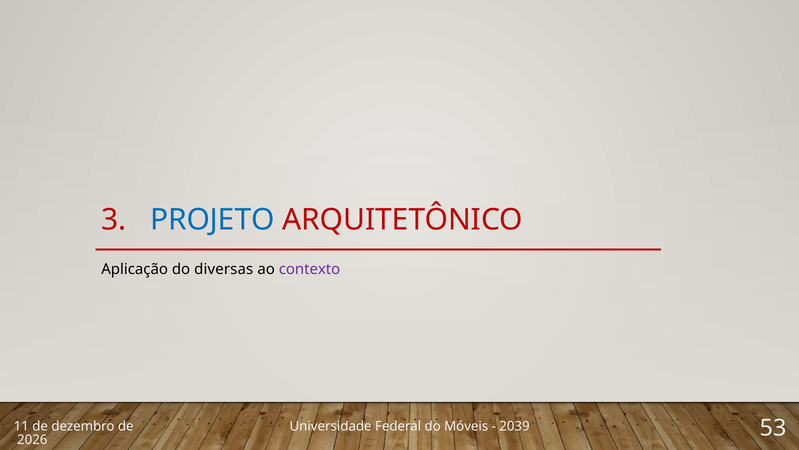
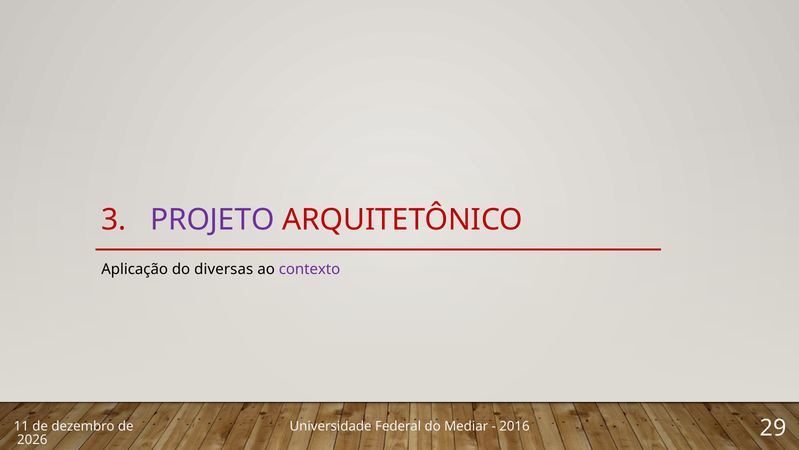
PROJETO colour: blue -> purple
Móveis: Móveis -> Mediar
2039: 2039 -> 2016
53: 53 -> 29
